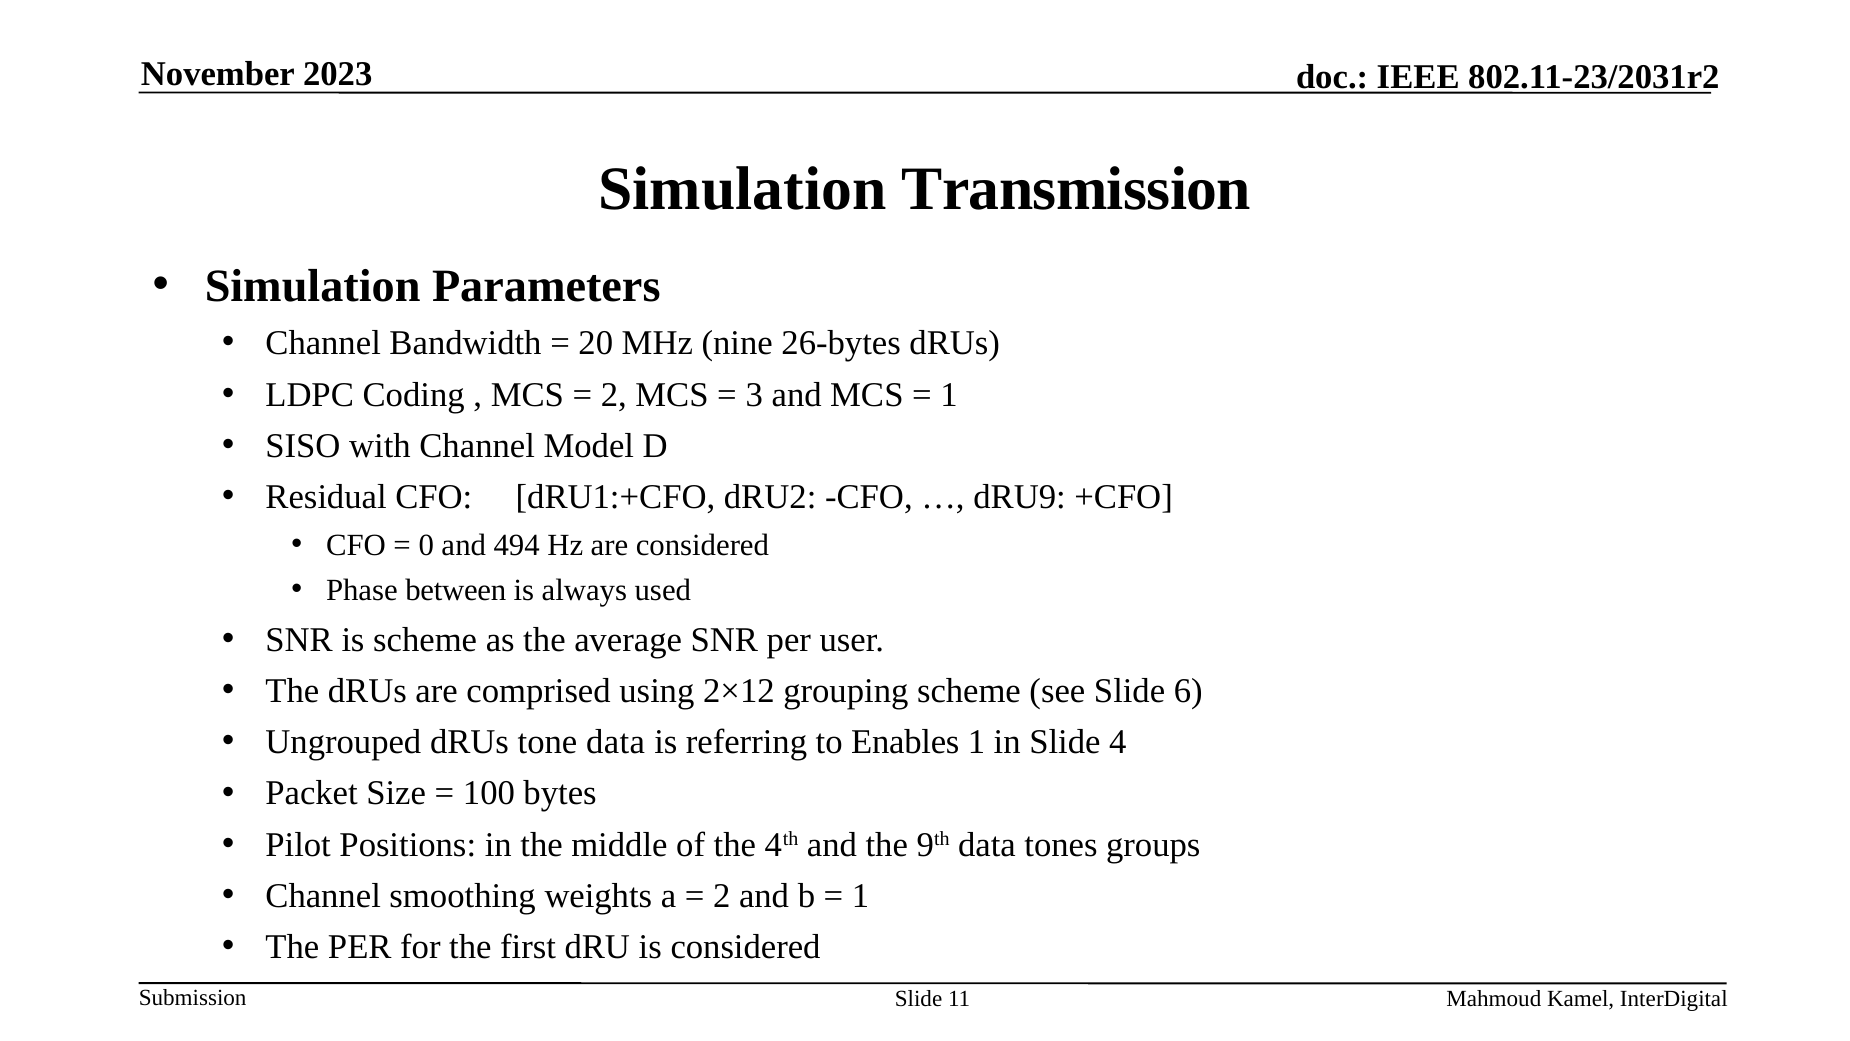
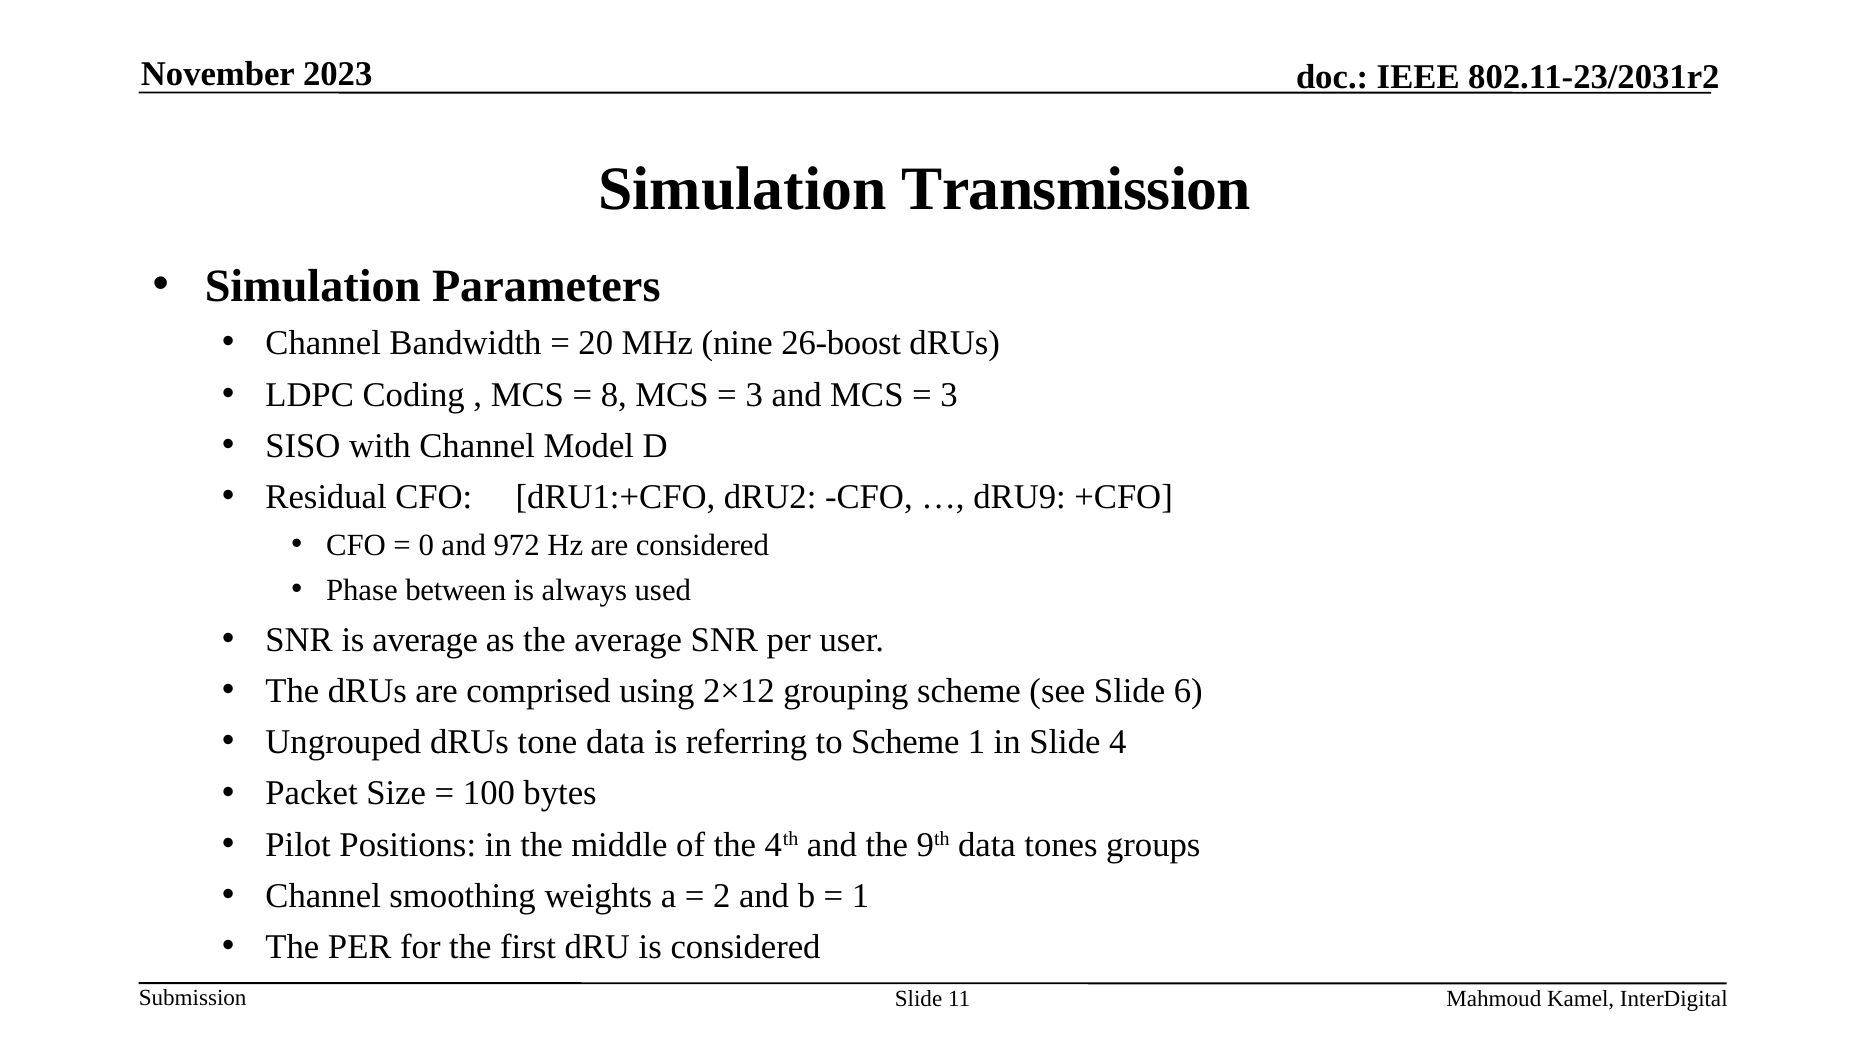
26-bytes: 26-bytes -> 26-boost
2 at (614, 394): 2 -> 8
1 at (949, 394): 1 -> 3
494: 494 -> 972
is scheme: scheme -> average
to Enables: Enables -> Scheme
